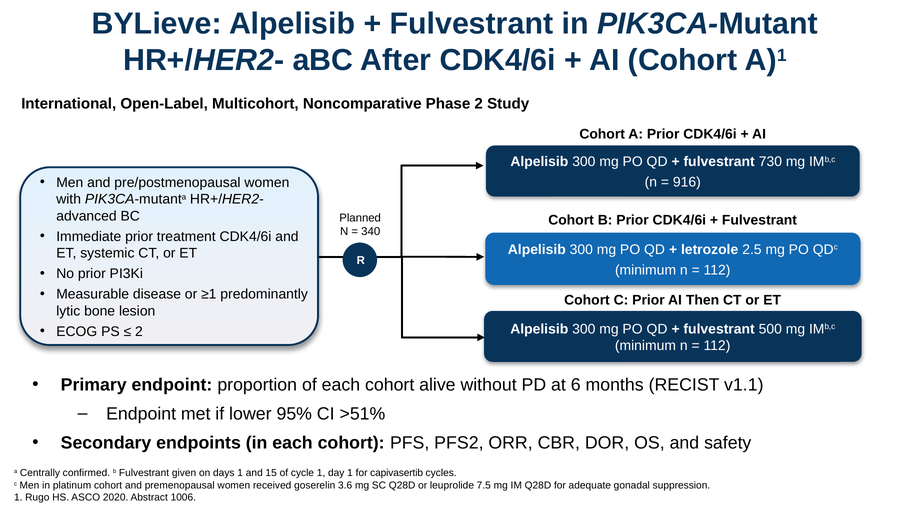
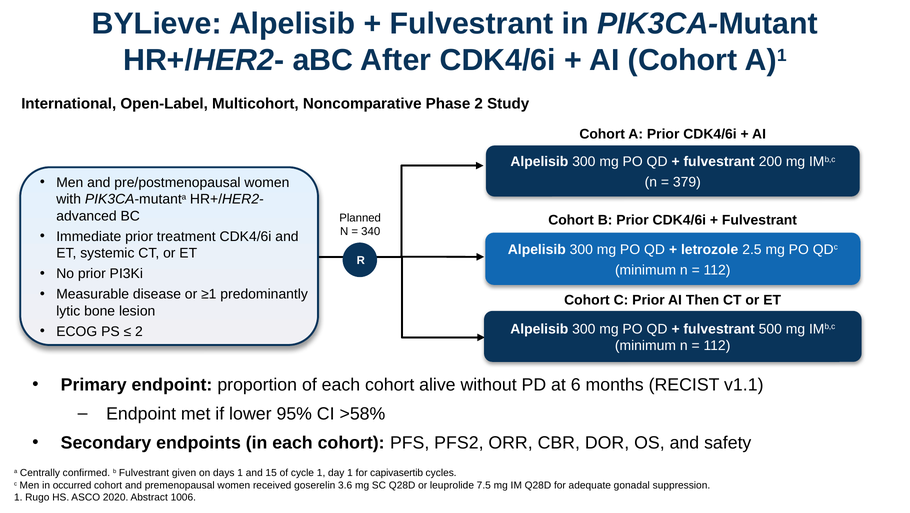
730: 730 -> 200
916: 916 -> 379
>51%: >51% -> >58%
platinum: platinum -> occurred
